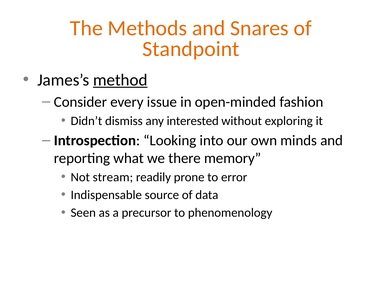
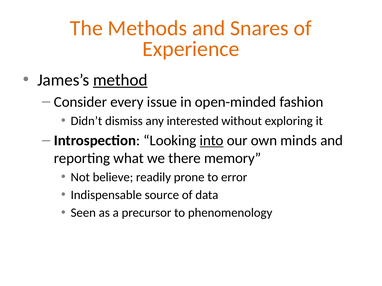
Standpoint: Standpoint -> Experience
into underline: none -> present
stream: stream -> believe
